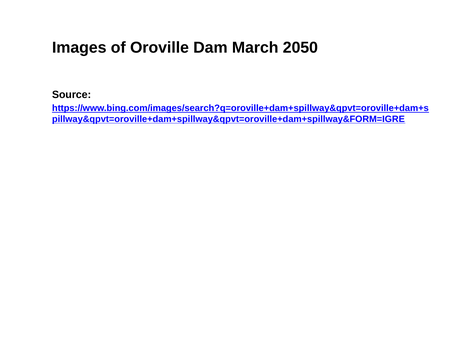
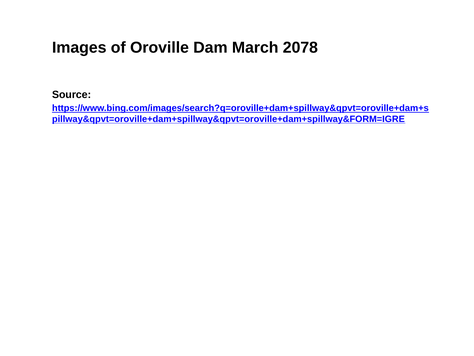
2050: 2050 -> 2078
